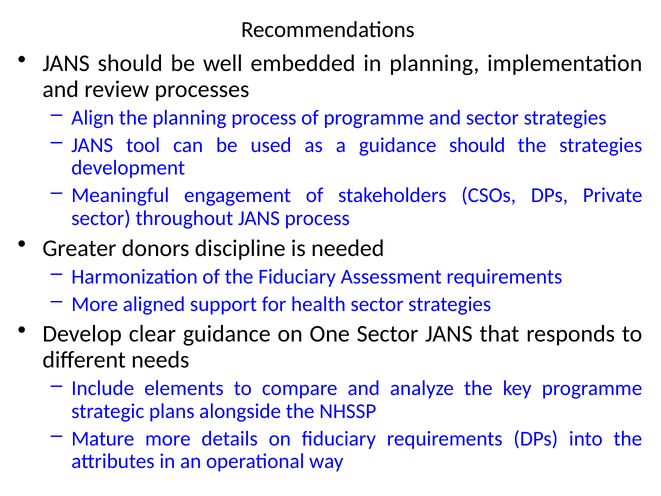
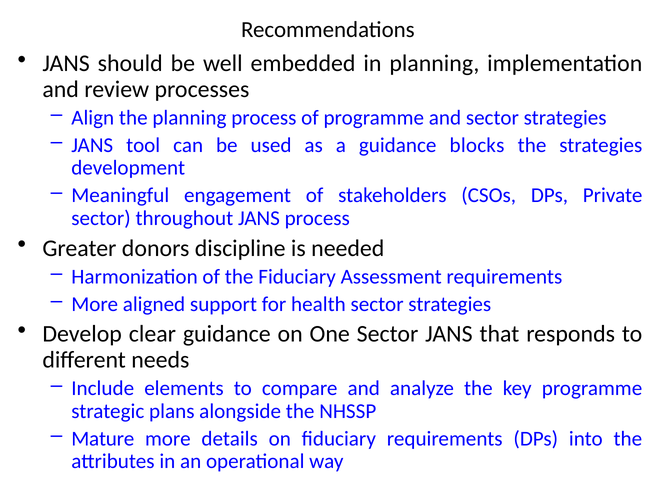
guidance should: should -> blocks
